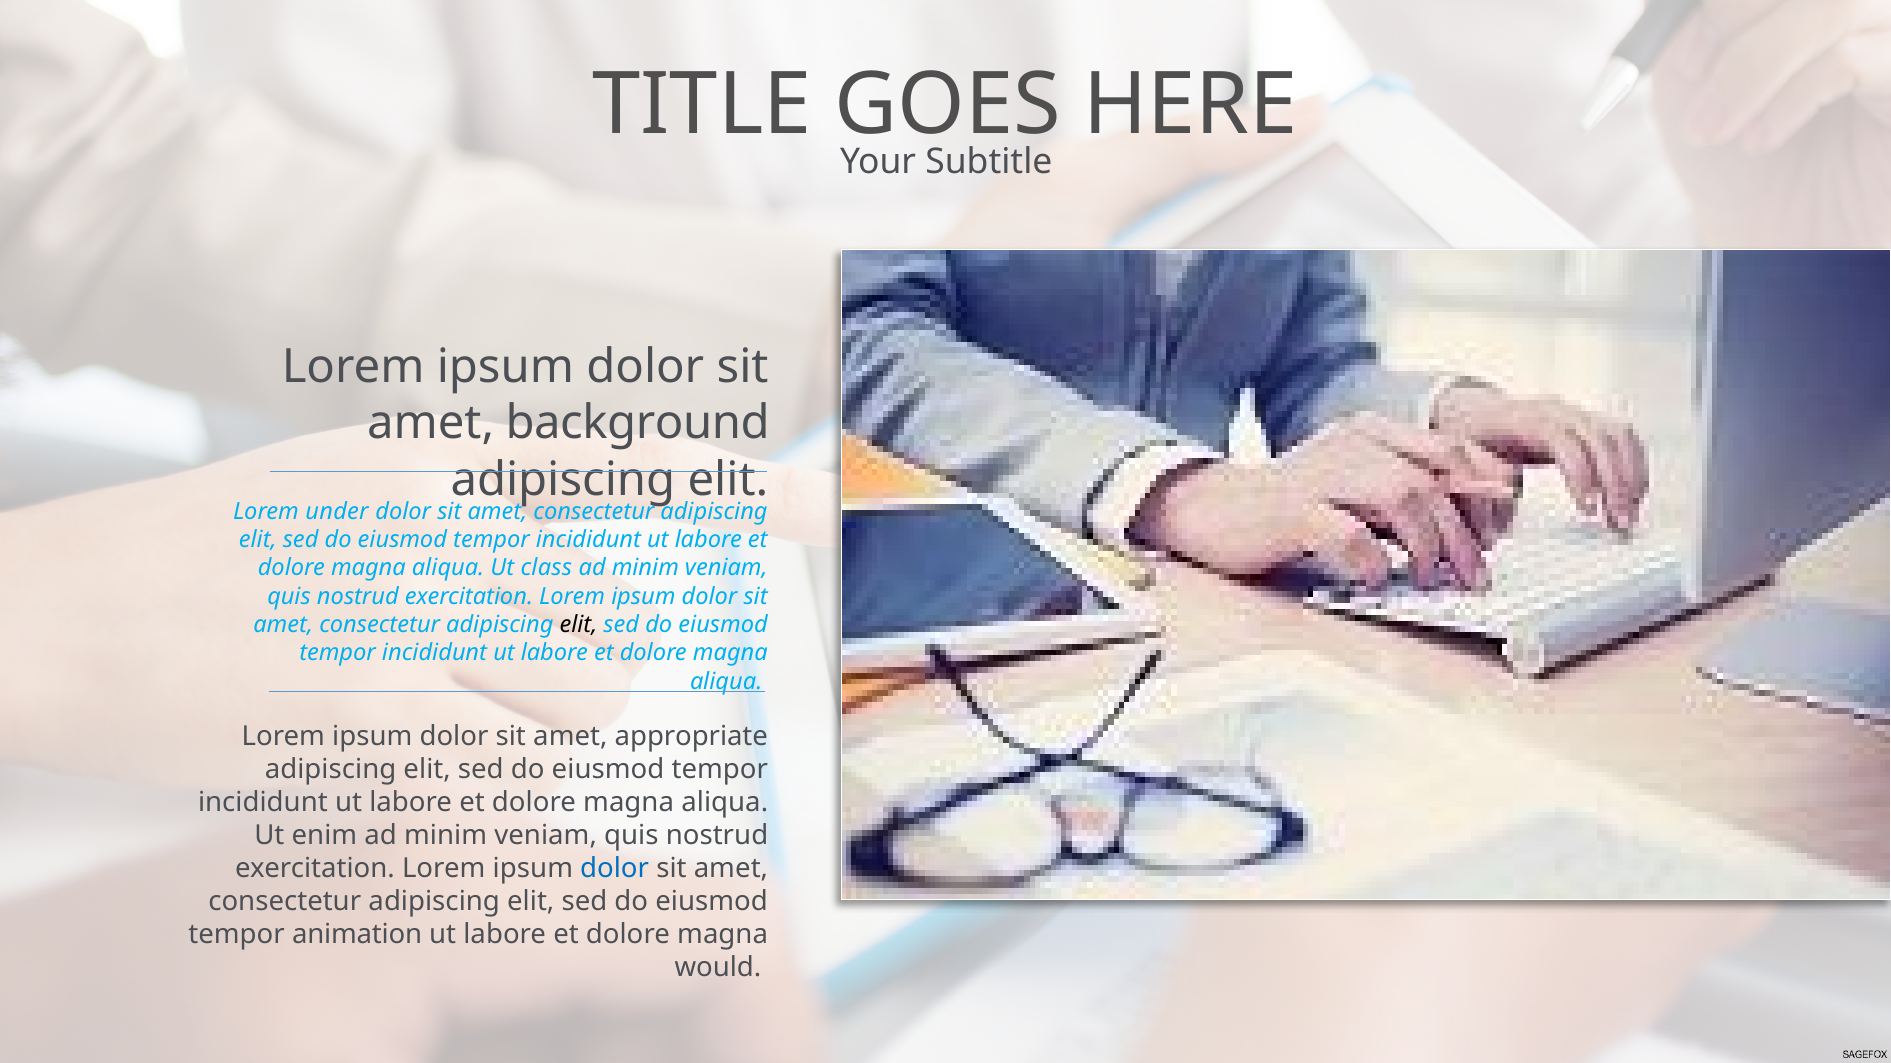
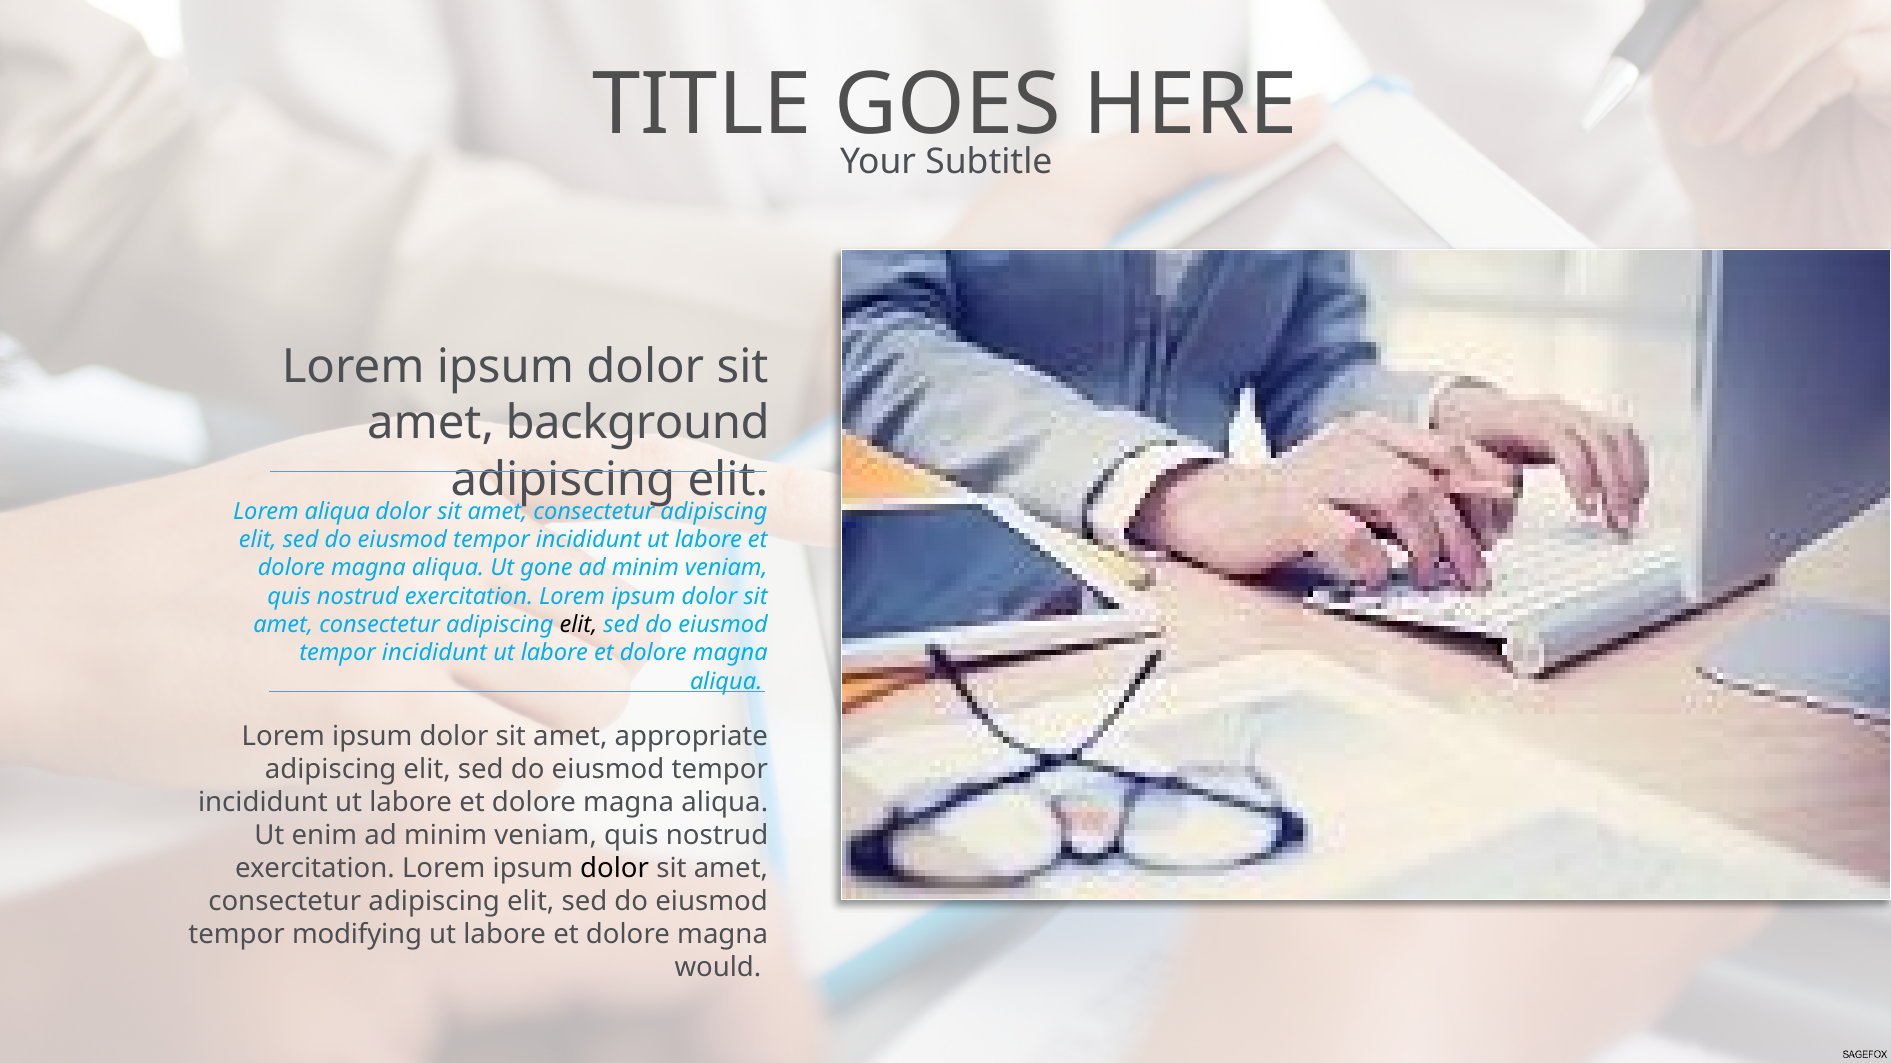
Lorem under: under -> aliqua
class: class -> gone
dolor at (615, 869) colour: blue -> black
animation: animation -> modifying
